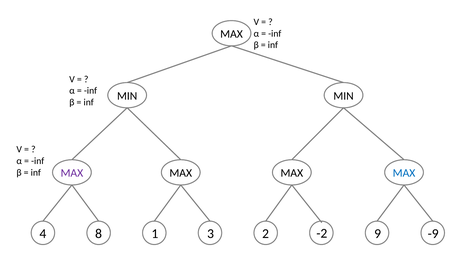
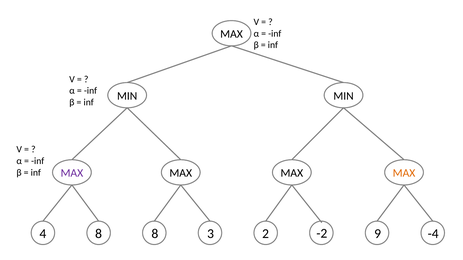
MAX at (404, 173) colour: blue -> orange
8 1: 1 -> 8
-9: -9 -> -4
